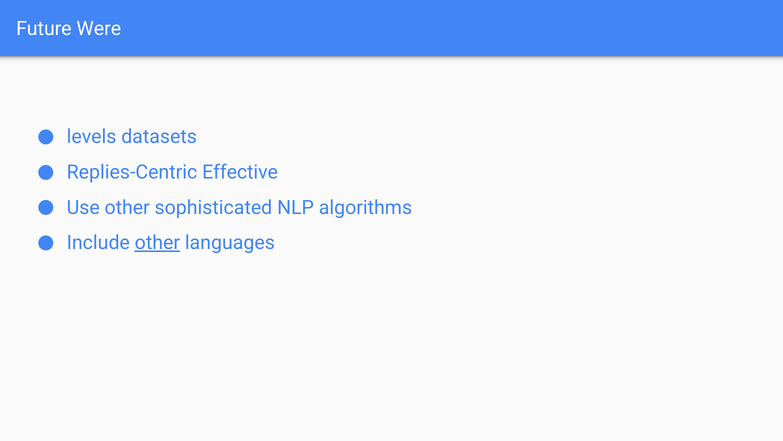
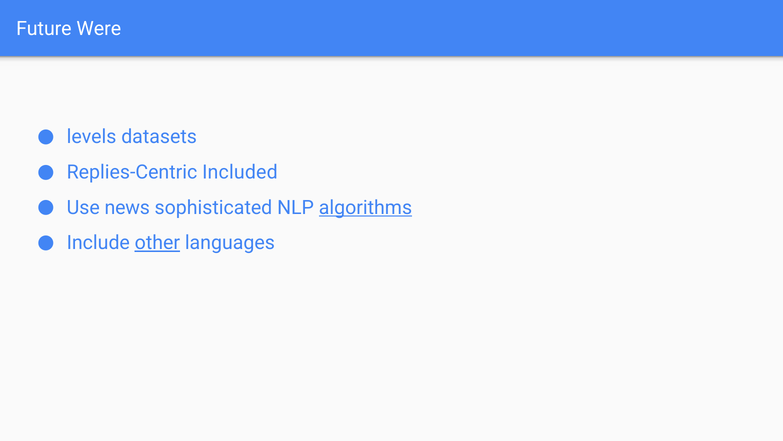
Effective: Effective -> Included
Use other: other -> news
algorithms underline: none -> present
